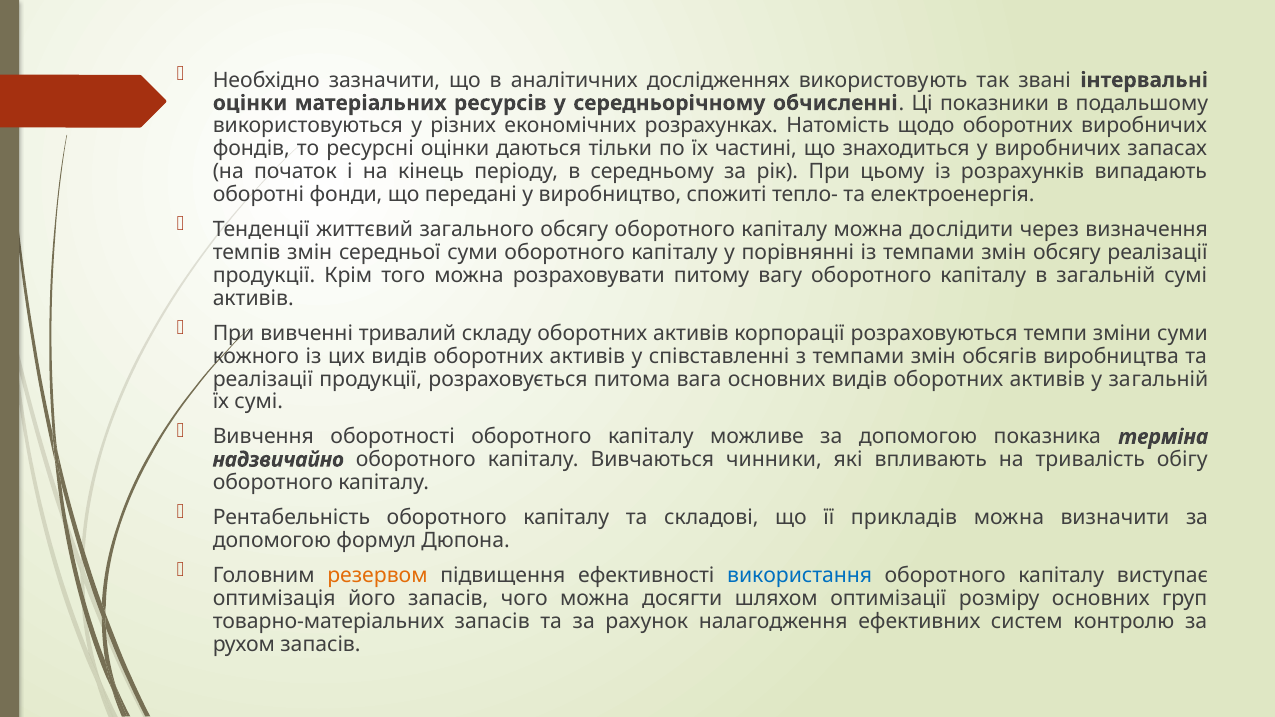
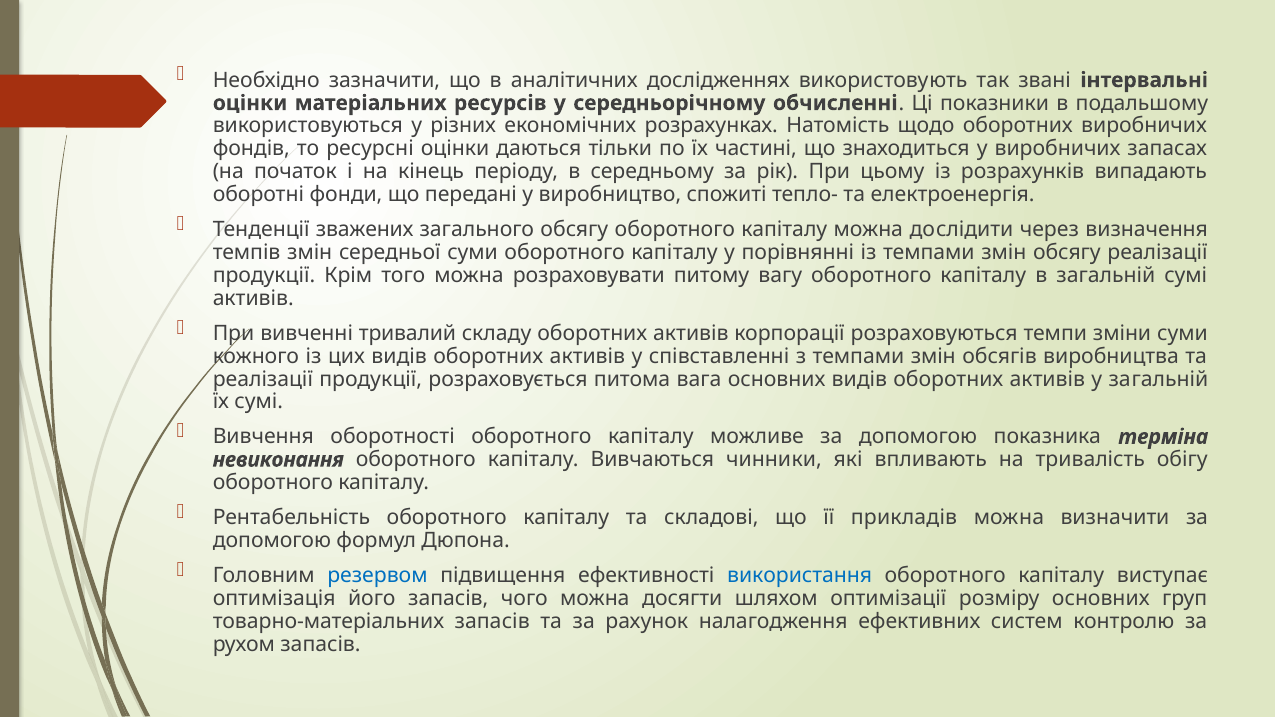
життєвий: життєвий -> зважених
надзвичайно: надзвичайно -> невиконання
резервом colour: orange -> blue
